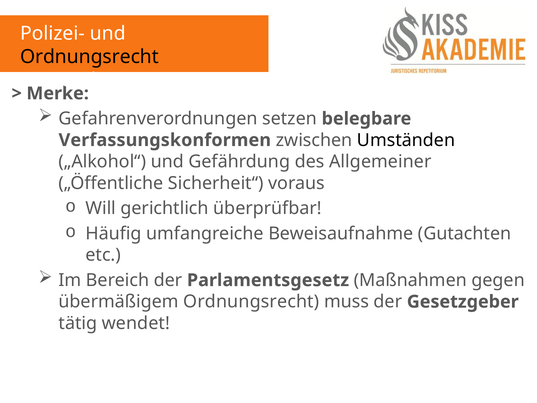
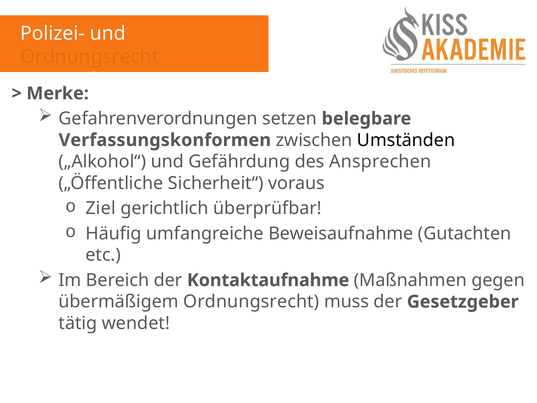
Ordnungsrecht at (89, 57) colour: black -> orange
Allgemeiner: Allgemeiner -> Ansprechen
Will: Will -> Ziel
Parlamentsgesetz: Parlamentsgesetz -> Kontaktaufnahme
